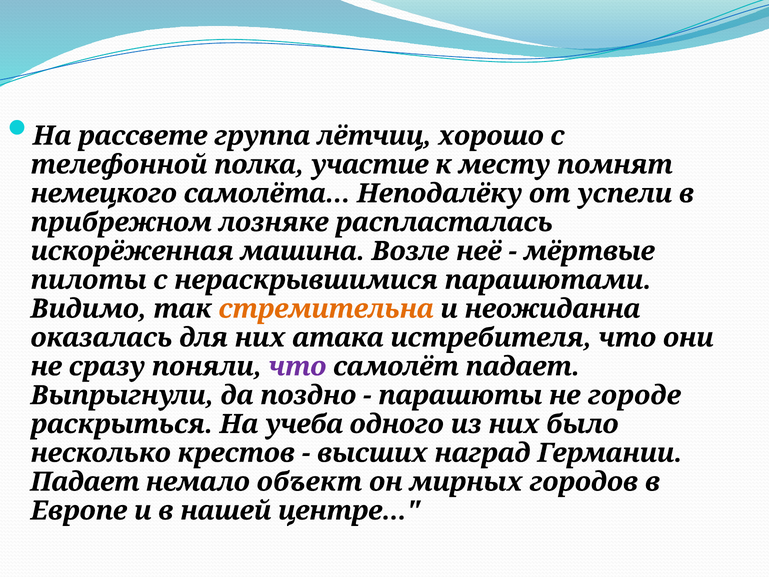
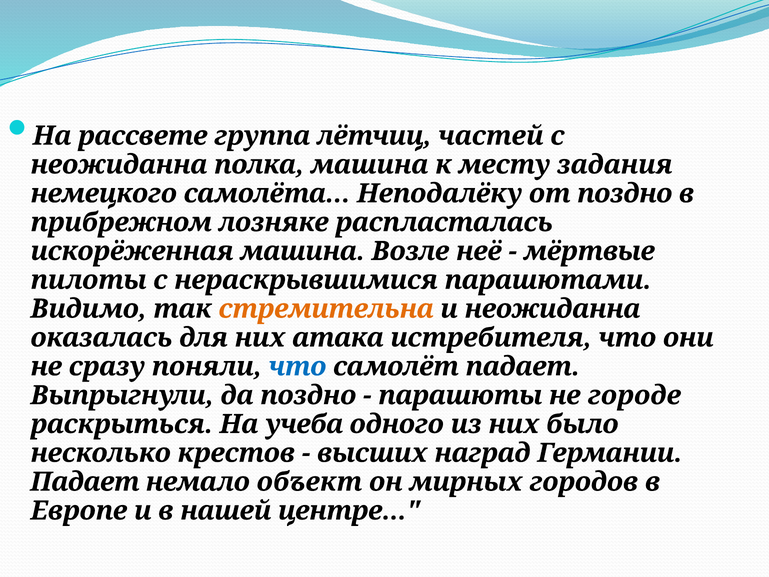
хорошо: хорошо -> частей
телефонной at (119, 165): телефонной -> неожиданна
полка участие: участие -> машина
помнят: помнят -> задания
от успели: успели -> поздно
что at (298, 366) colour: purple -> blue
